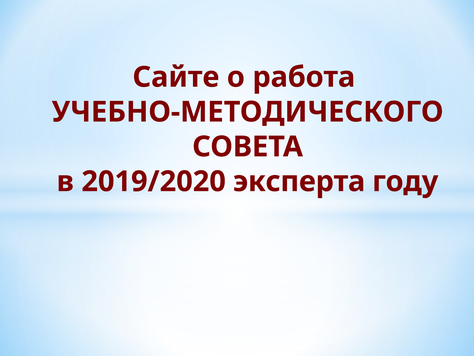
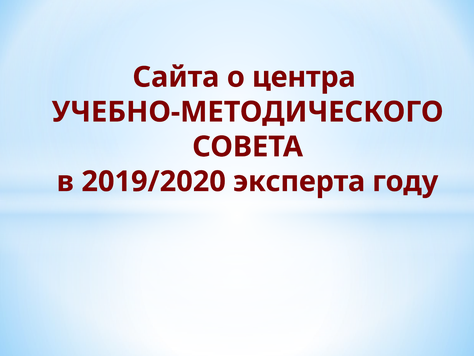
Сайте: Сайте -> Сайта
работа: работа -> центра
